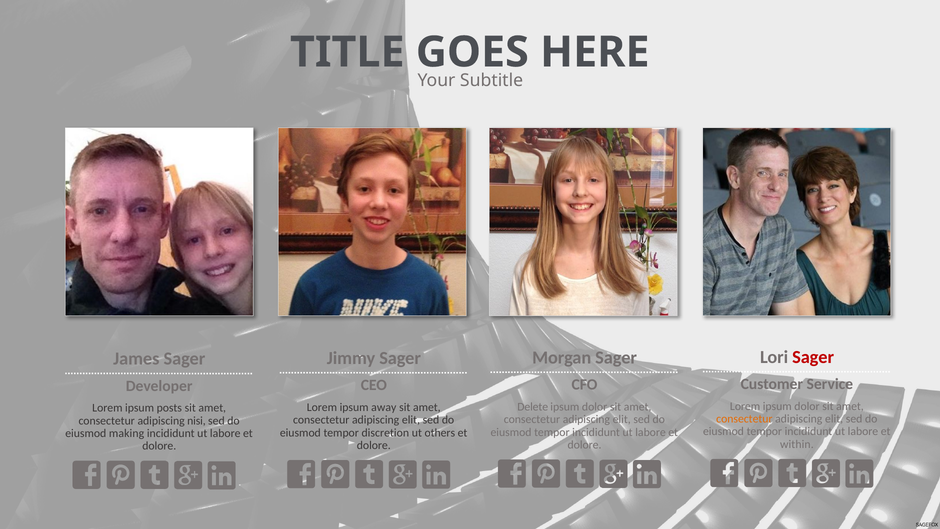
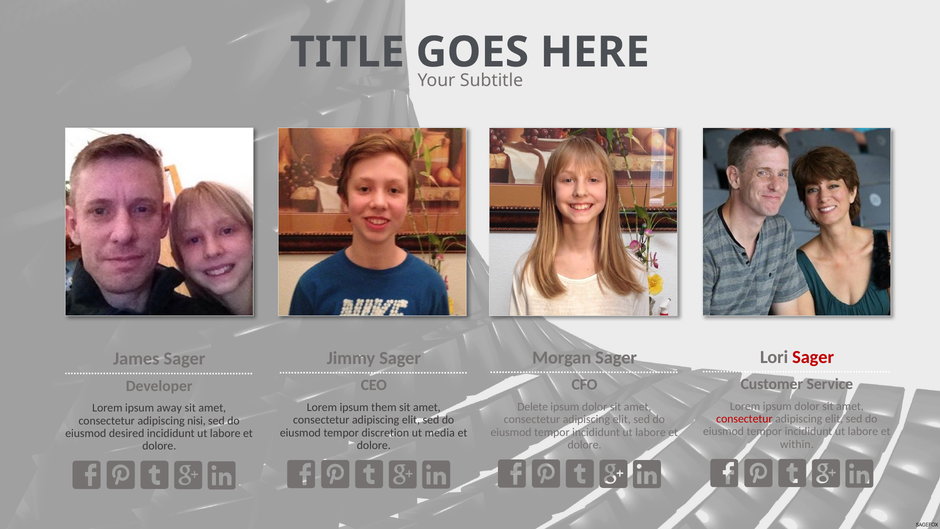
away: away -> them
posts: posts -> away
consectetur at (744, 419) colour: orange -> red
others: others -> media
making: making -> desired
